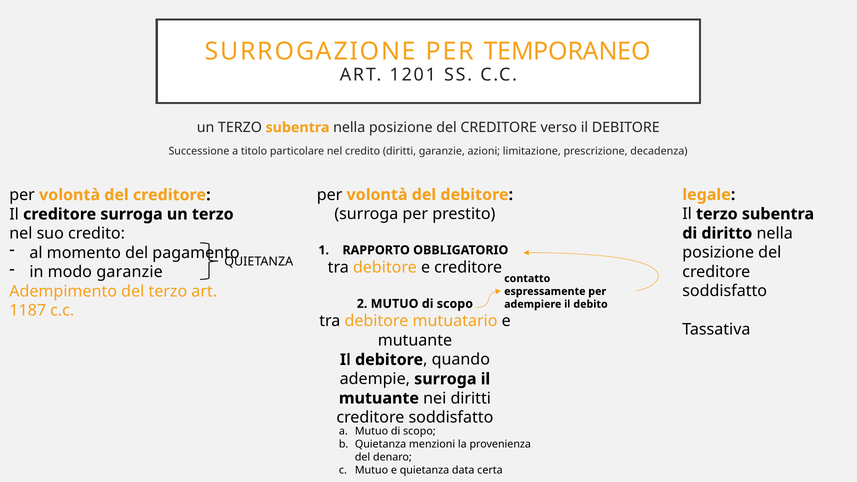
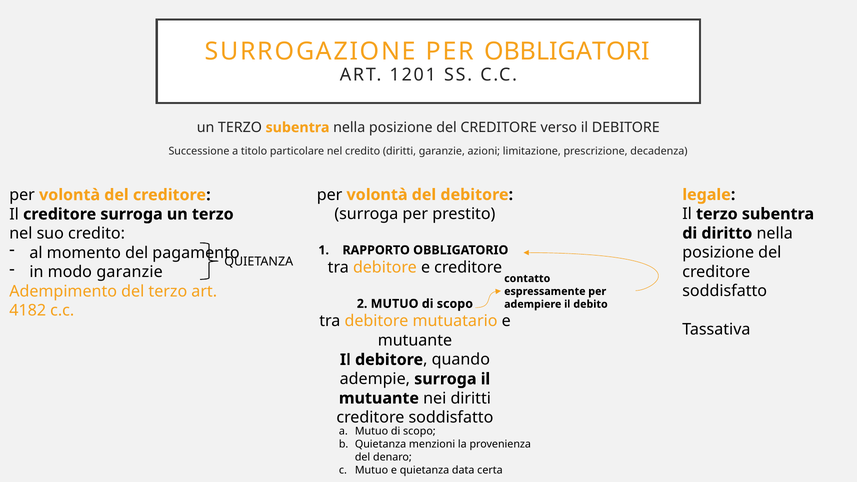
TEMPORANEO: TEMPORANEO -> OBBLIGATORI
1187: 1187 -> 4182
